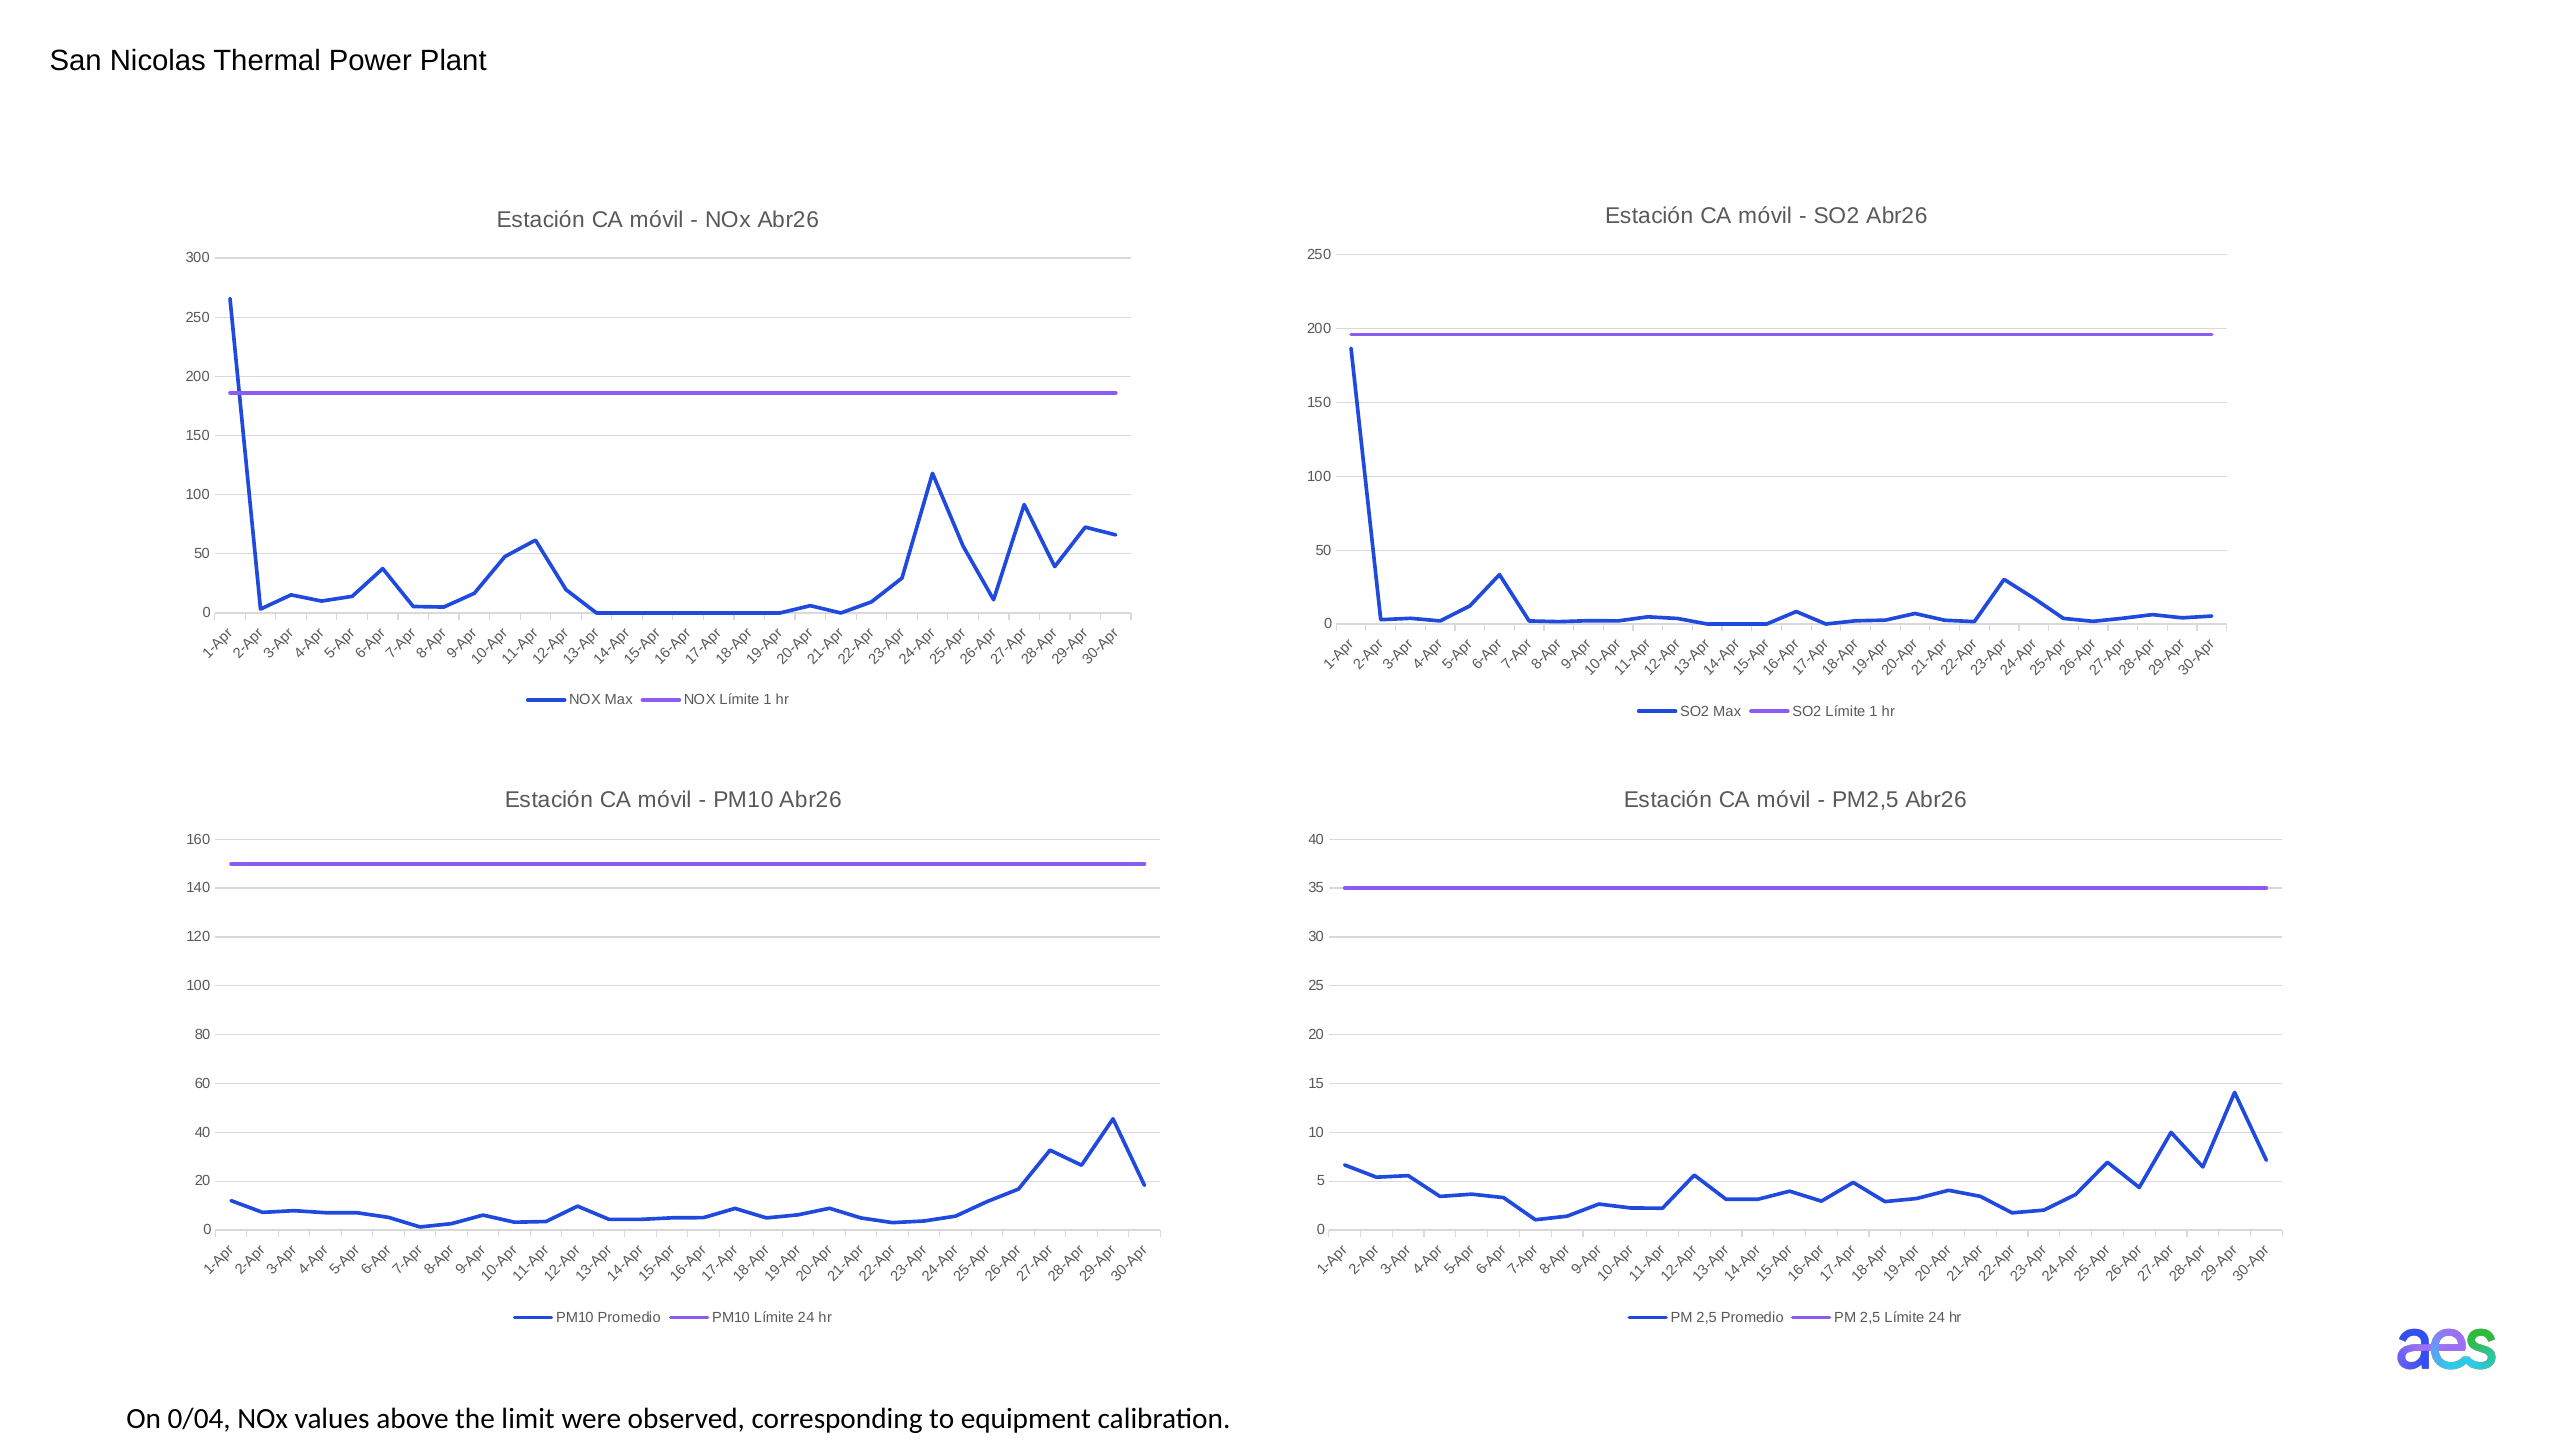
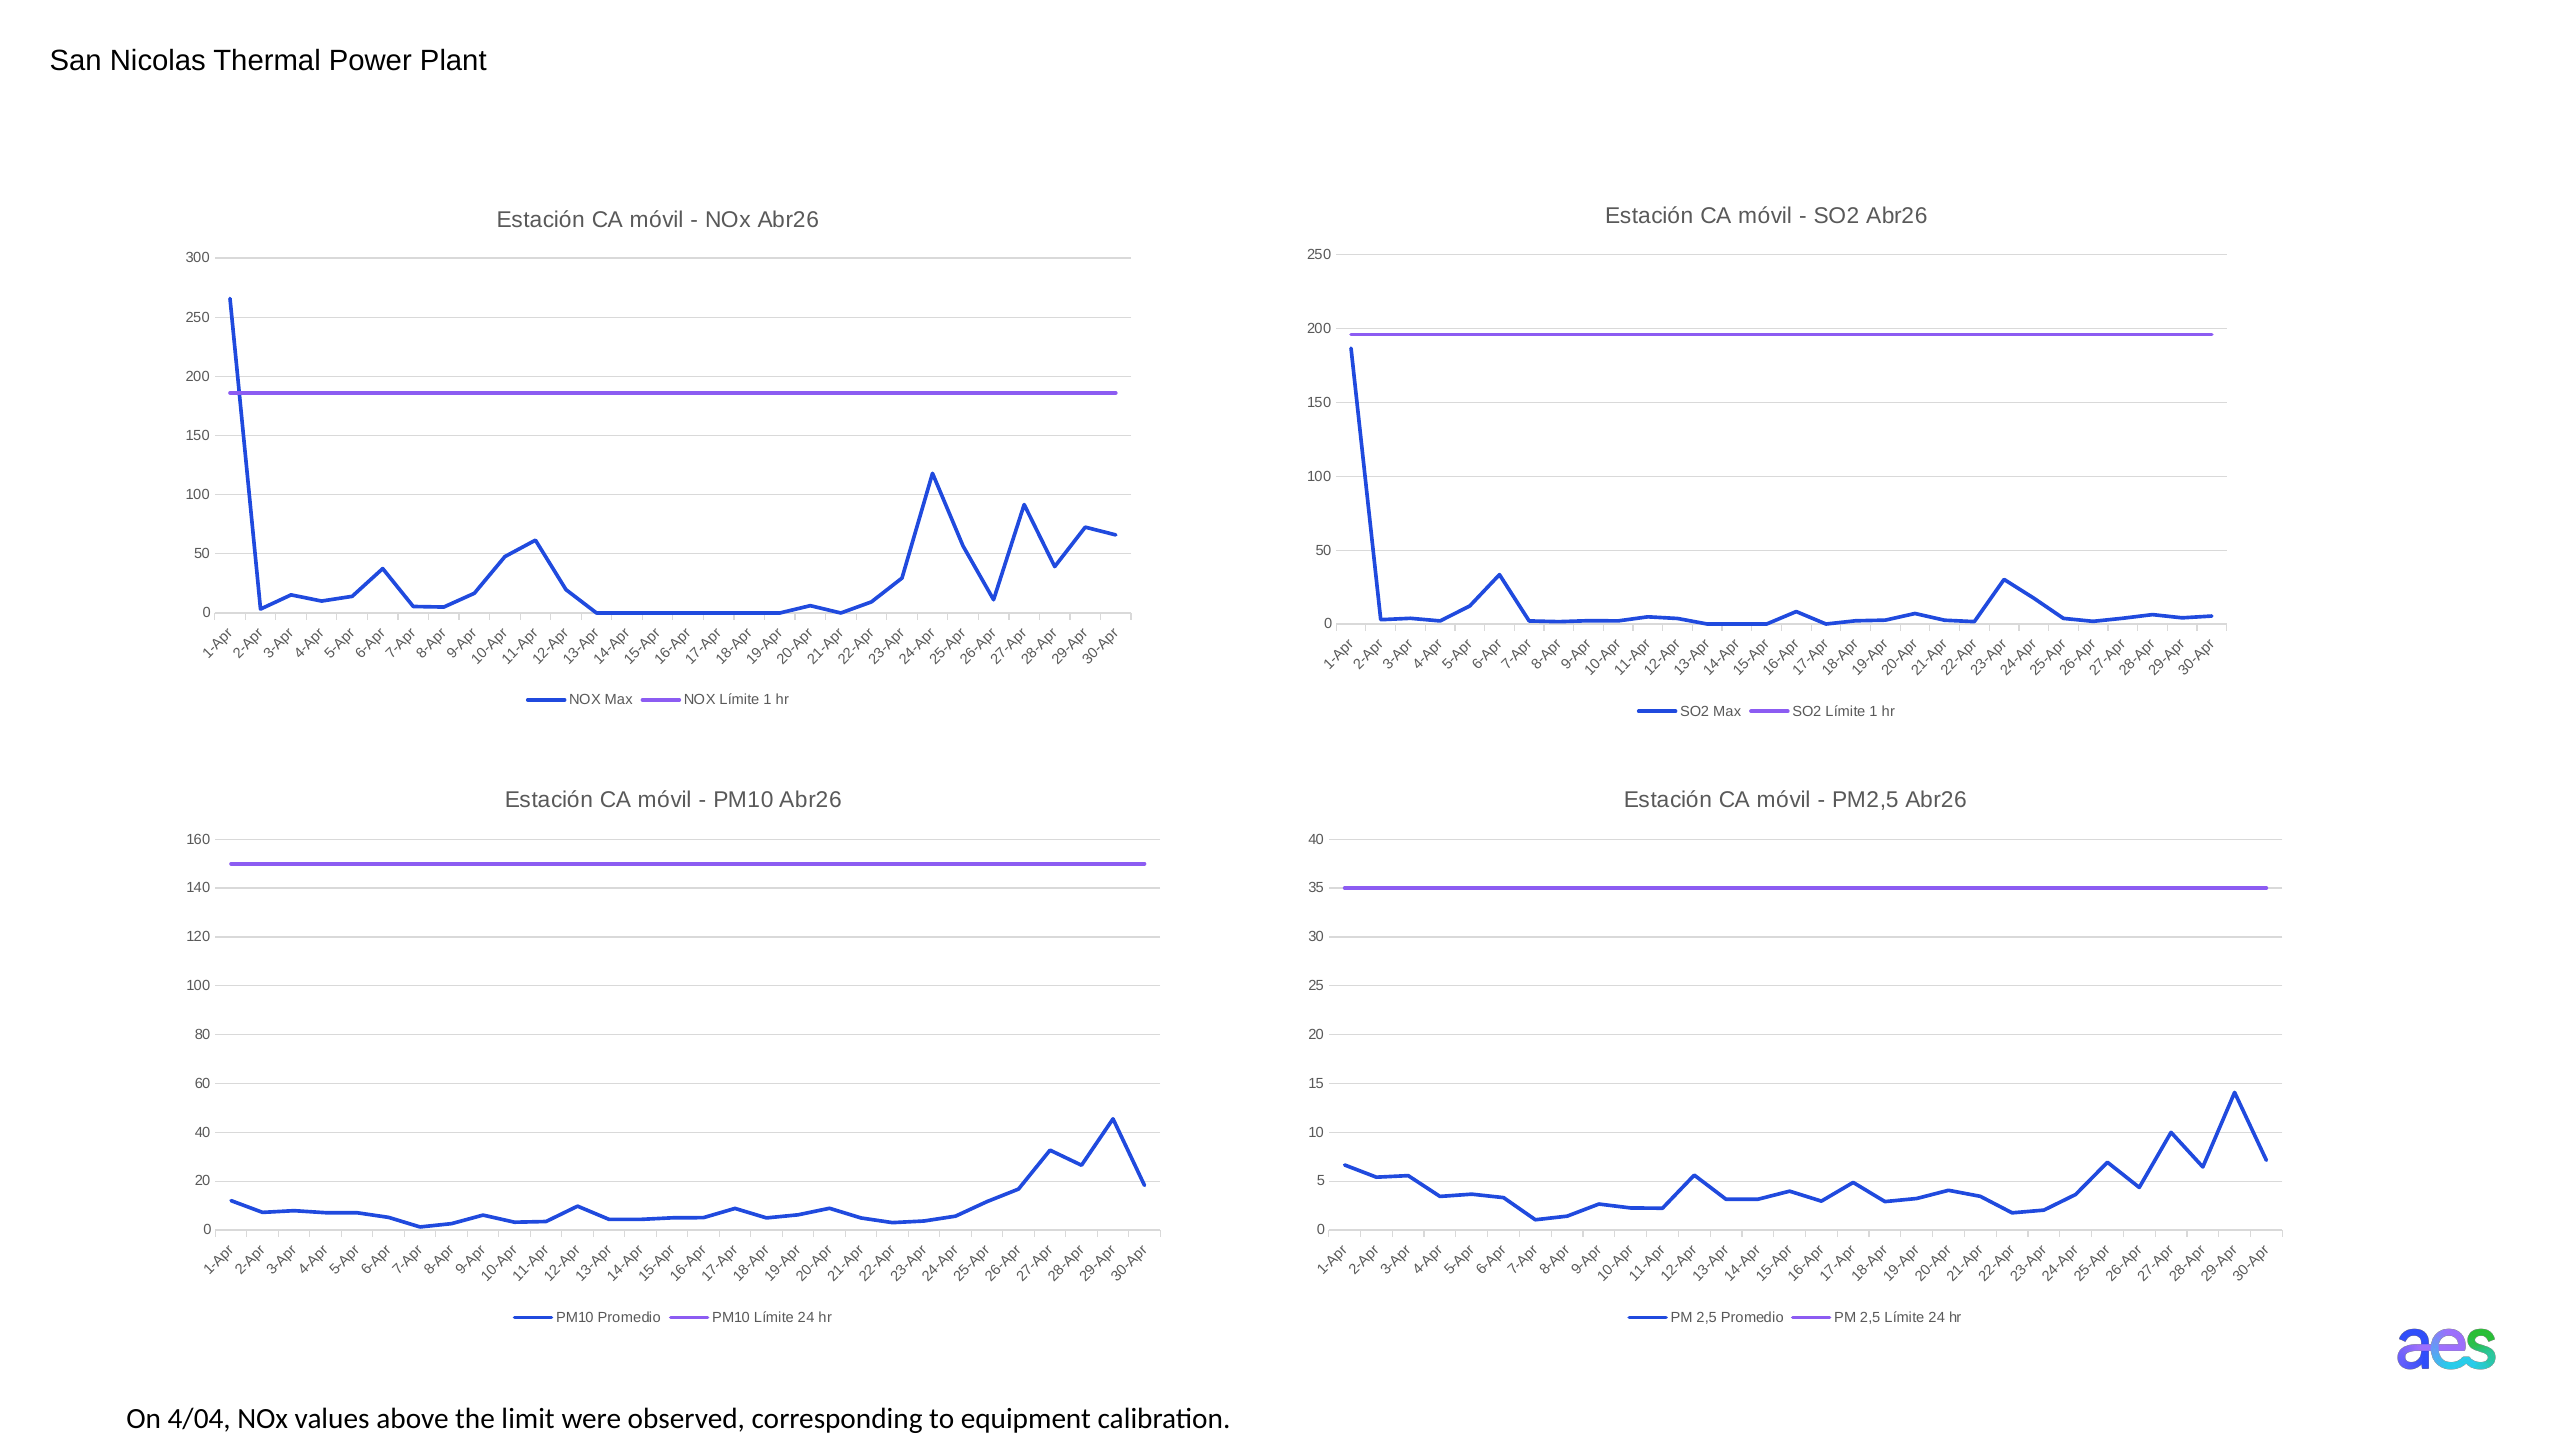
0/04: 0/04 -> 4/04
